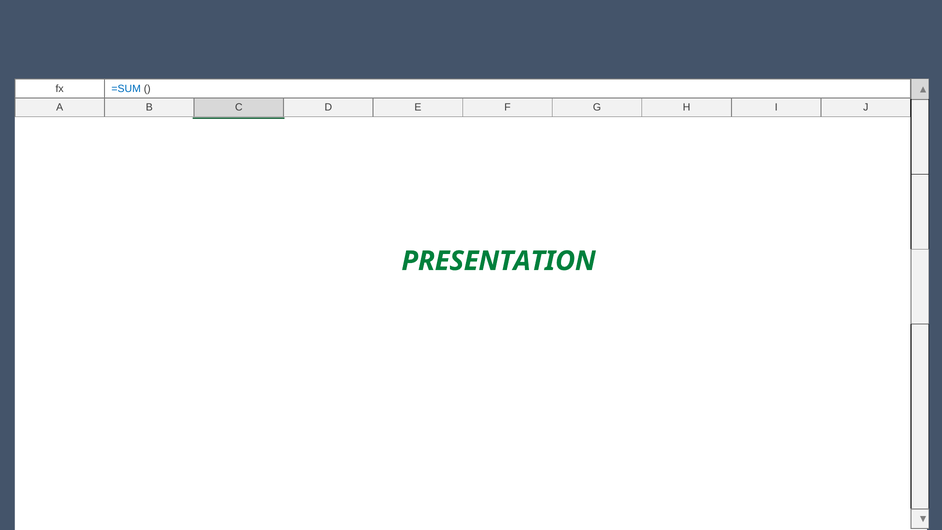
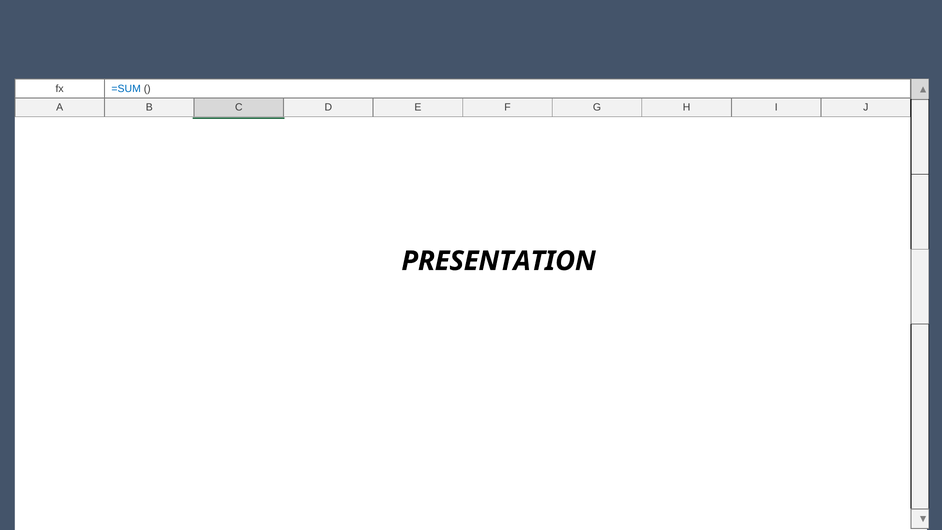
PRESENTATION colour: green -> black
